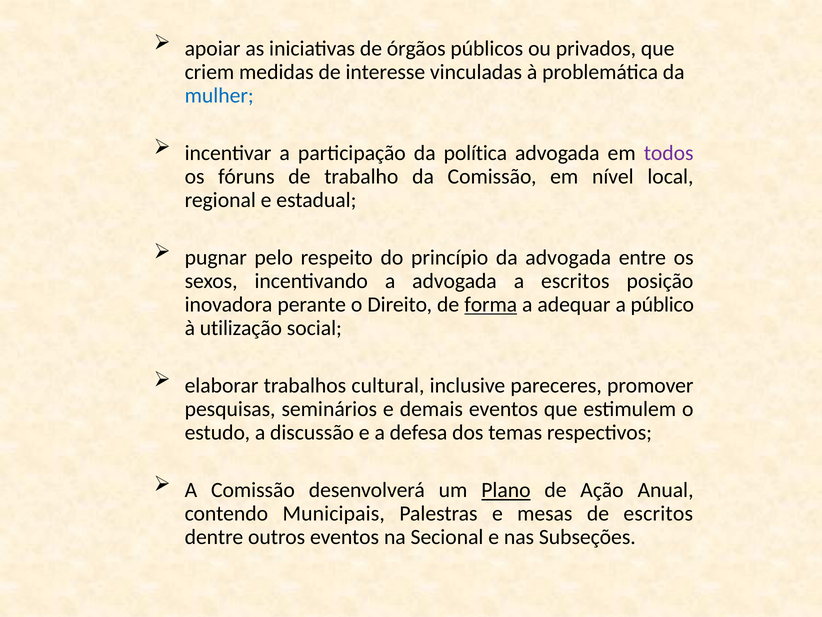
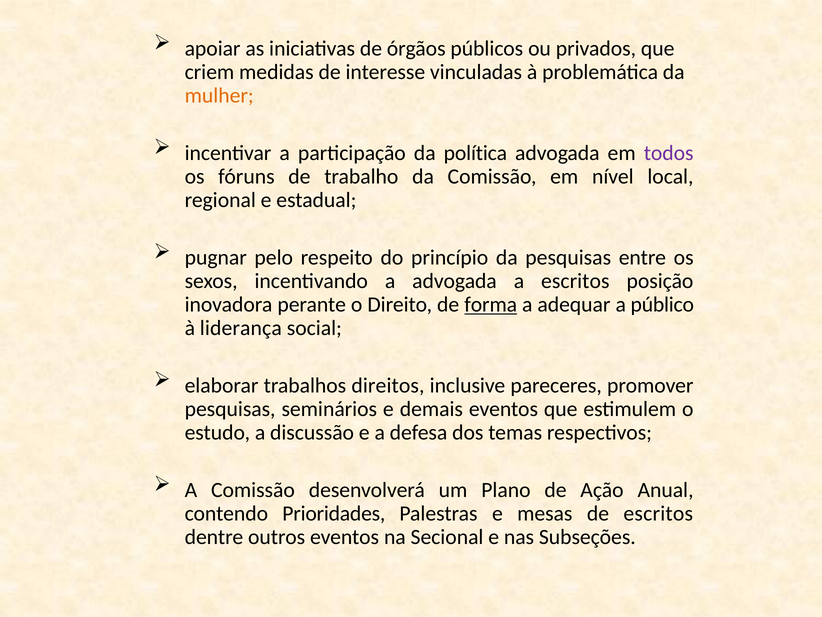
mulher colour: blue -> orange
da advogada: advogada -> pesquisas
utilização: utilização -> liderança
cultural: cultural -> direitos
Plano underline: present -> none
Municipais: Municipais -> Prioridades
